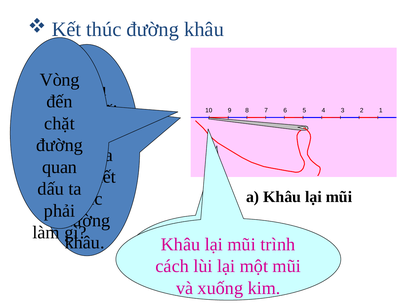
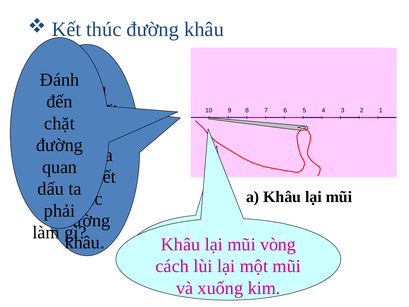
Vòng: Vòng -> Đánh
trình: trình -> vòng
